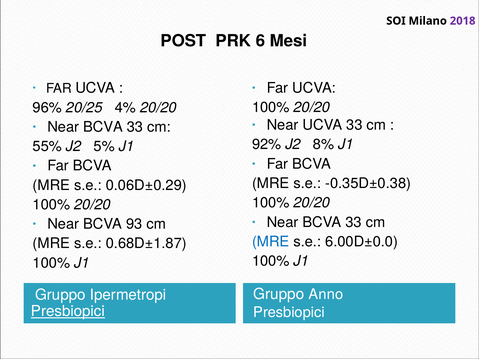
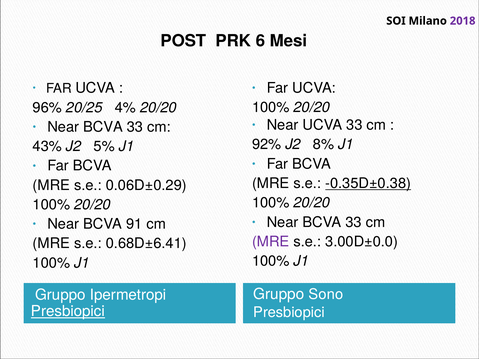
55%: 55% -> 43%
-0.35D±0.38 underline: none -> present
93: 93 -> 91
MRE at (271, 242) colour: blue -> purple
6.00D±0.0: 6.00D±0.0 -> 3.00D±0.0
0.68D±1.87: 0.68D±1.87 -> 0.68D±6.41
Anno: Anno -> Sono
